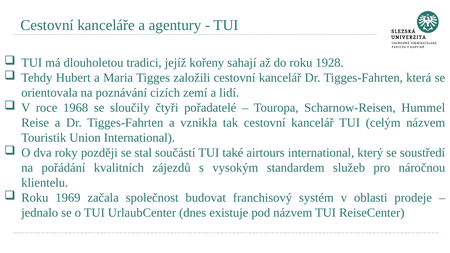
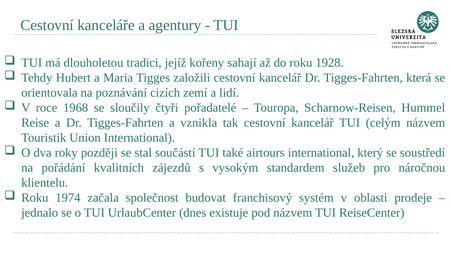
1969: 1969 -> 1974
